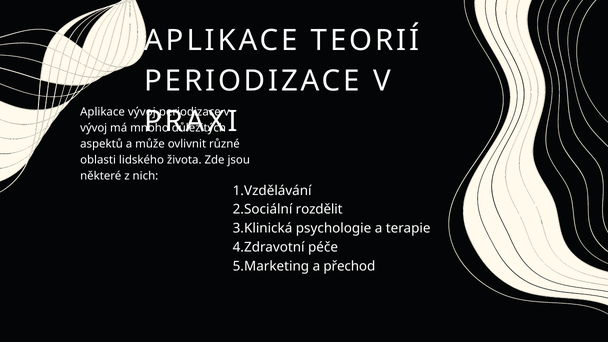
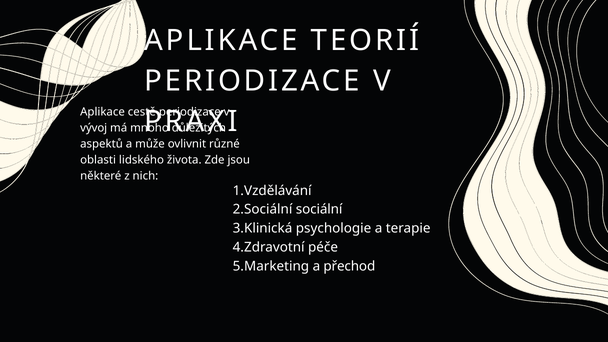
Aplikace vývoj: vývoj -> cestě
rozdělit: rozdělit -> sociální
